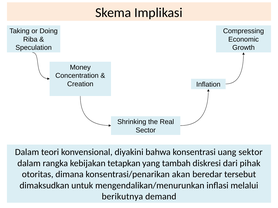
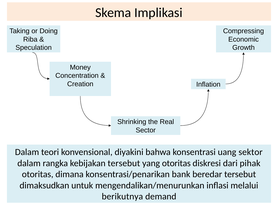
kebijakan tetapkan: tetapkan -> tersebut
yang tambah: tambah -> otoritas
akan: akan -> bank
